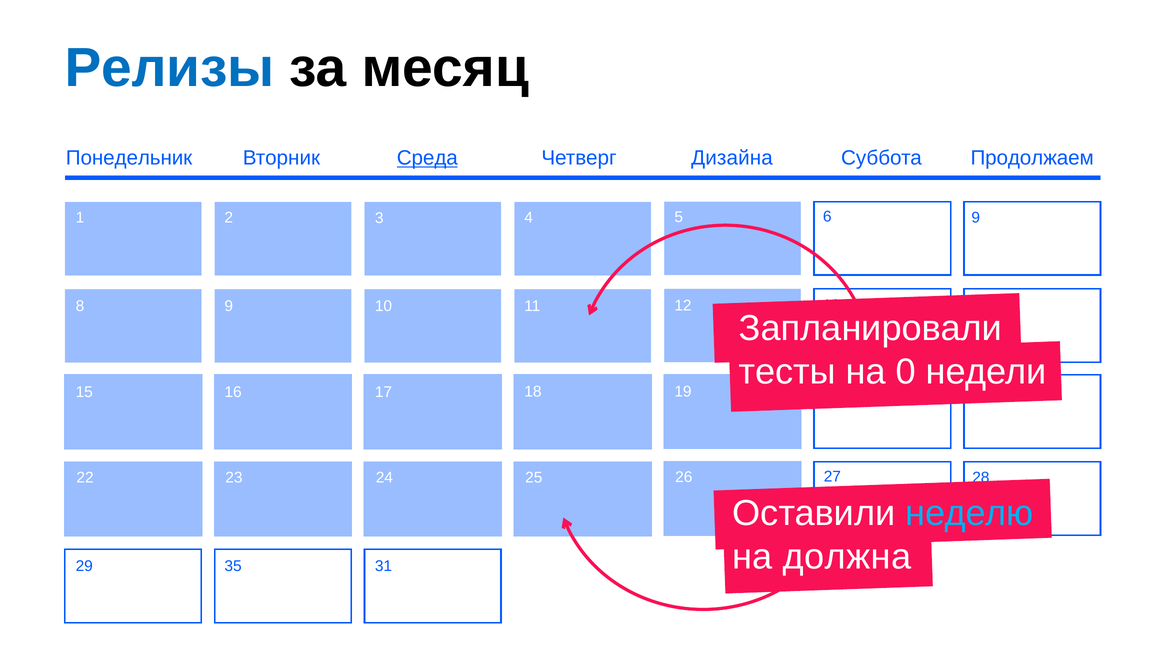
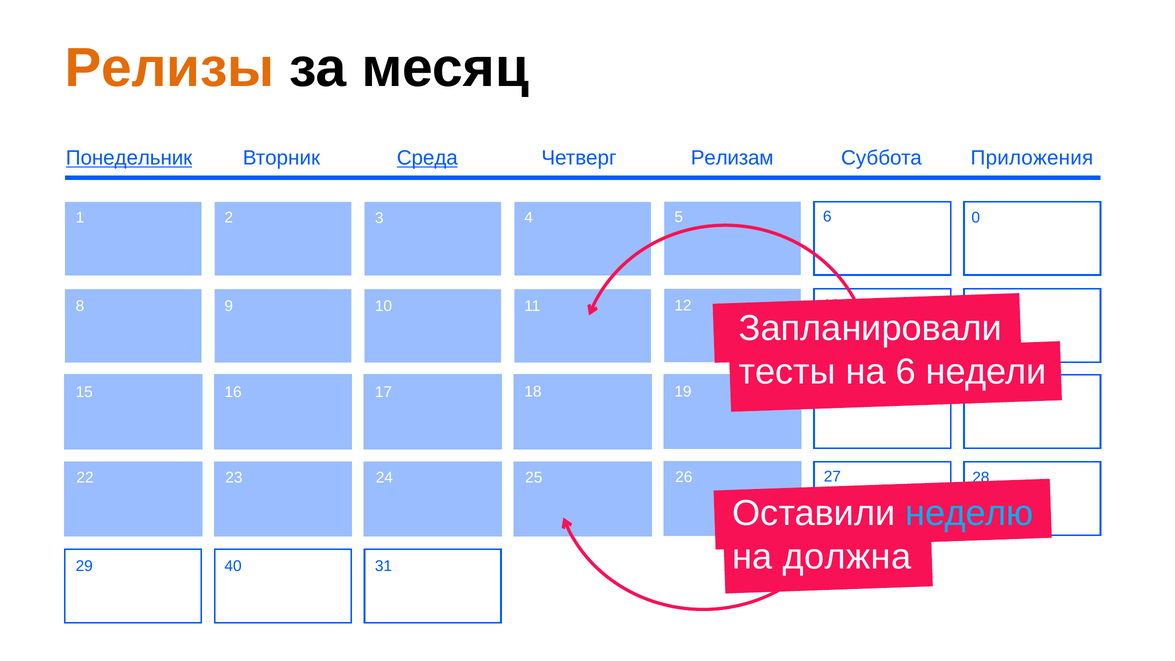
Релизы colour: blue -> orange
Понедельник underline: none -> present
Дизайна: Дизайна -> Релизам
Продолжаем: Продолжаем -> Приложения
6 9: 9 -> 0
на 0: 0 -> 6
35: 35 -> 40
